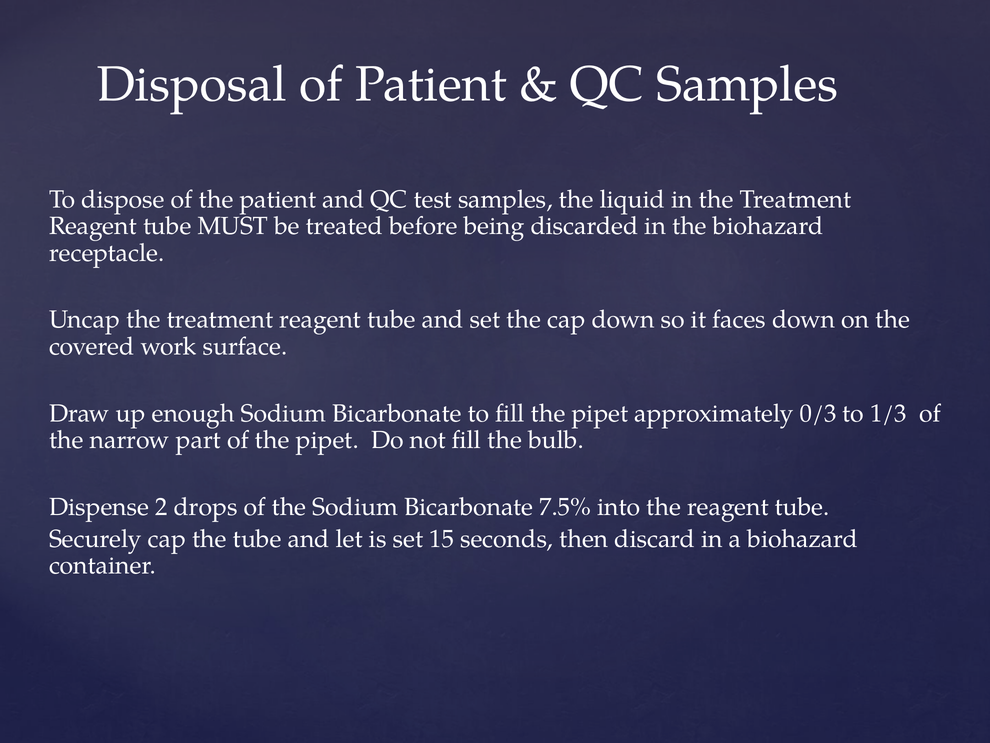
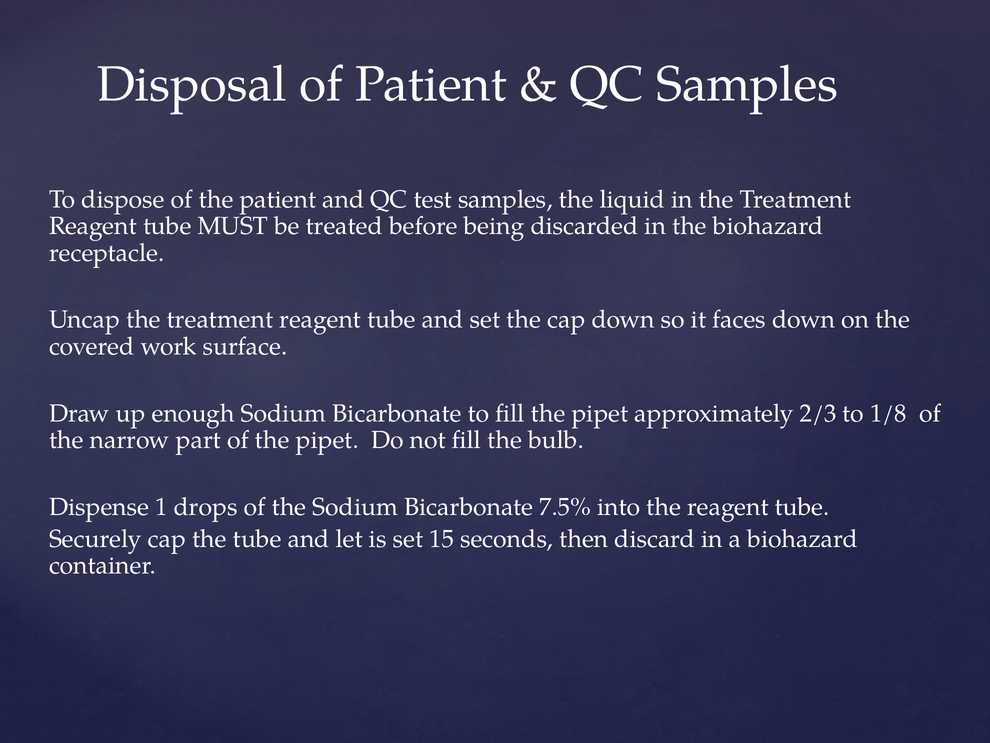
0/3: 0/3 -> 2/3
1/3: 1/3 -> 1/8
2: 2 -> 1
